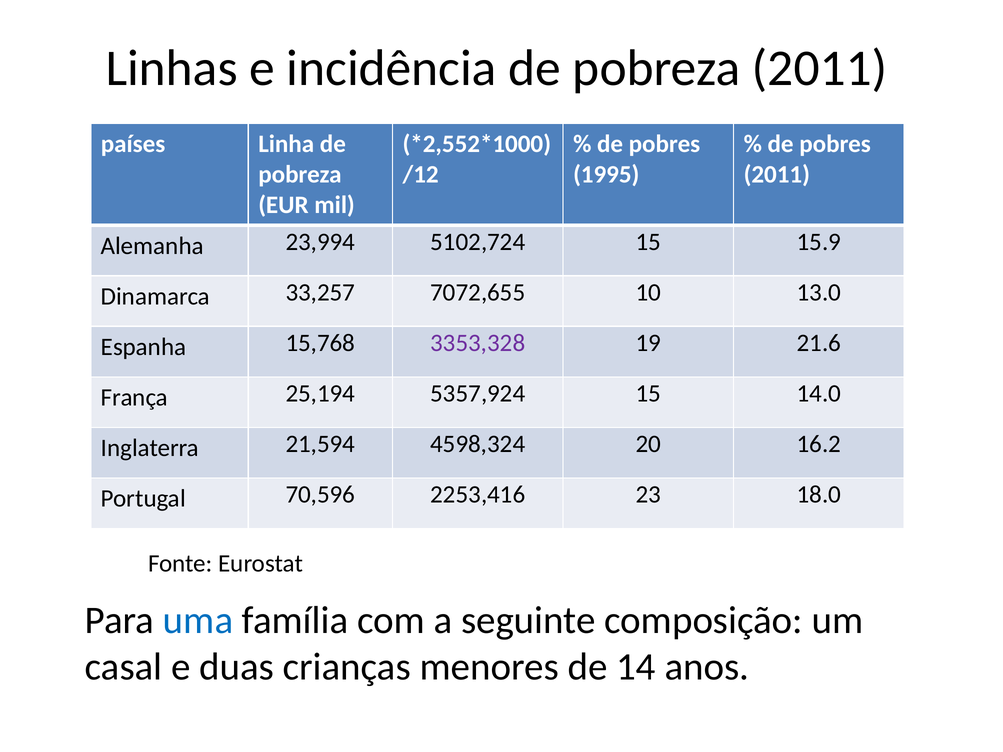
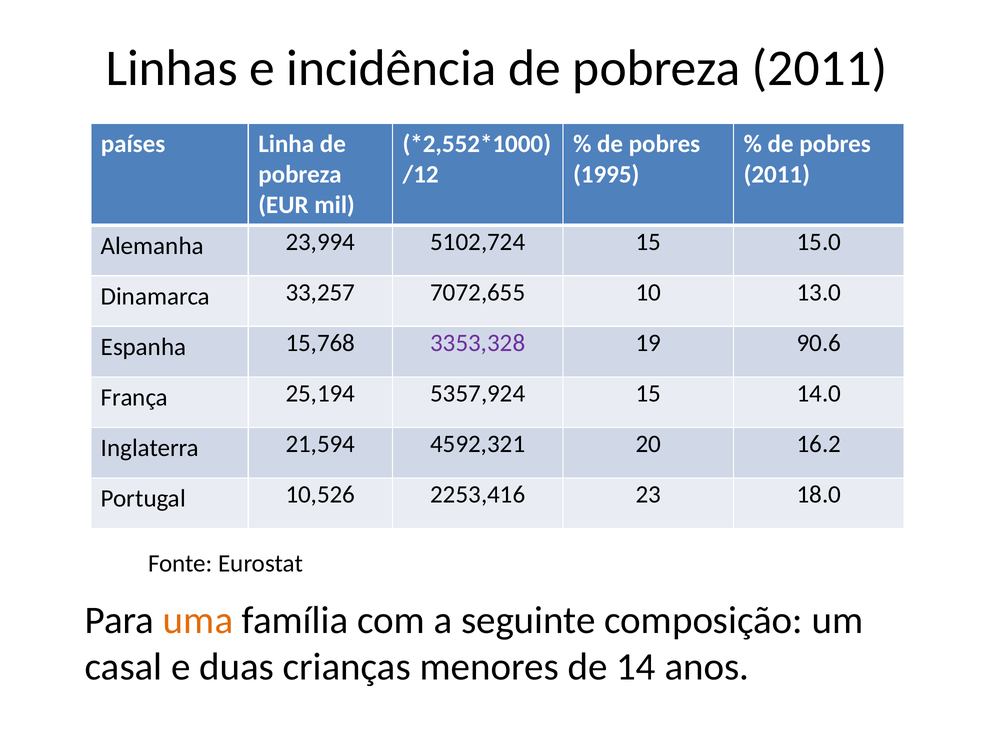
15.9: 15.9 -> 15.0
21.6: 21.6 -> 90.6
4598,324: 4598,324 -> 4592,321
70,596: 70,596 -> 10,526
uma colour: blue -> orange
